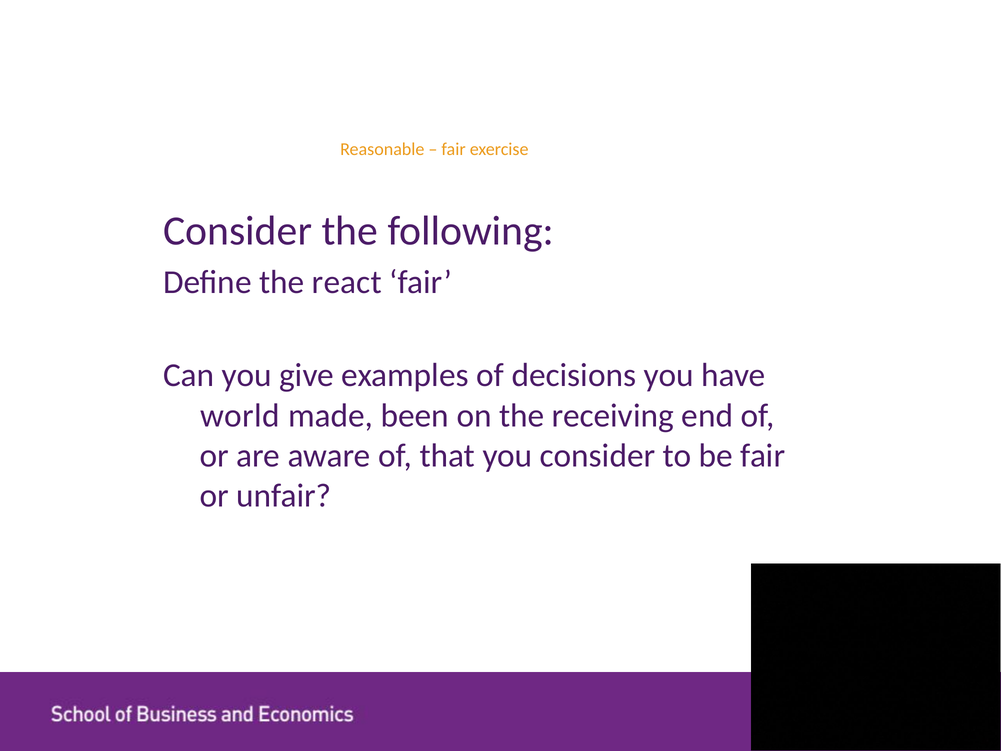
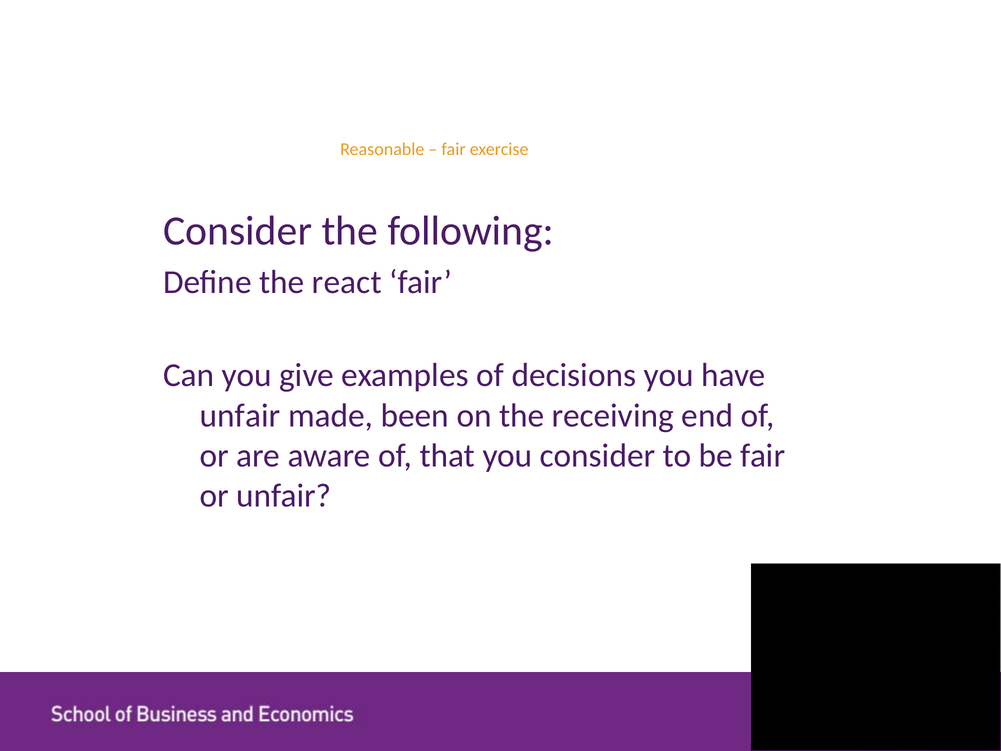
world at (240, 415): world -> unfair
